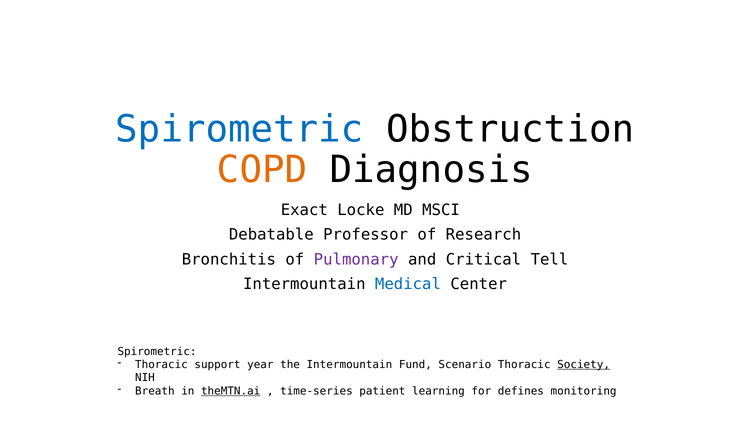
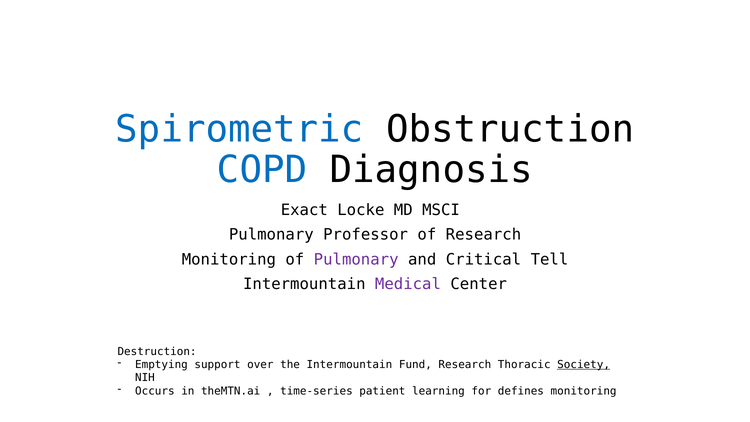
COPD colour: orange -> blue
Debatable at (271, 235): Debatable -> Pulmonary
Bronchitis at (229, 259): Bronchitis -> Monitoring
Medical colour: blue -> purple
Spirometric at (157, 351): Spirometric -> Destruction
Thoracic at (161, 365): Thoracic -> Emptying
year: year -> over
Fund Scenario: Scenario -> Research
Breath: Breath -> Occurs
theMTN.ai underline: present -> none
